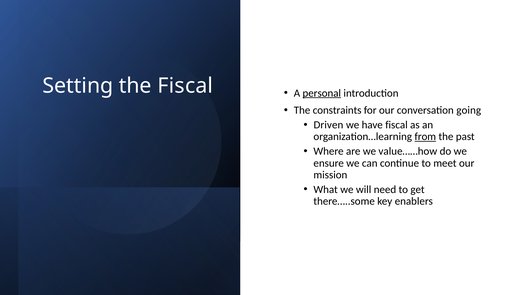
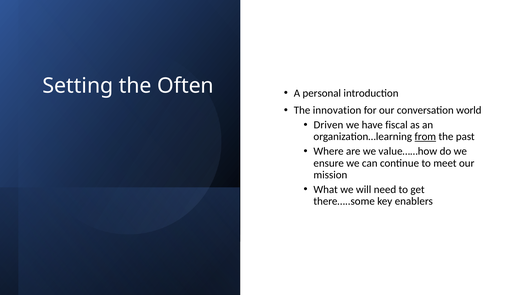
the Fiscal: Fiscal -> Often
personal underline: present -> none
constraints: constraints -> innovation
going: going -> world
